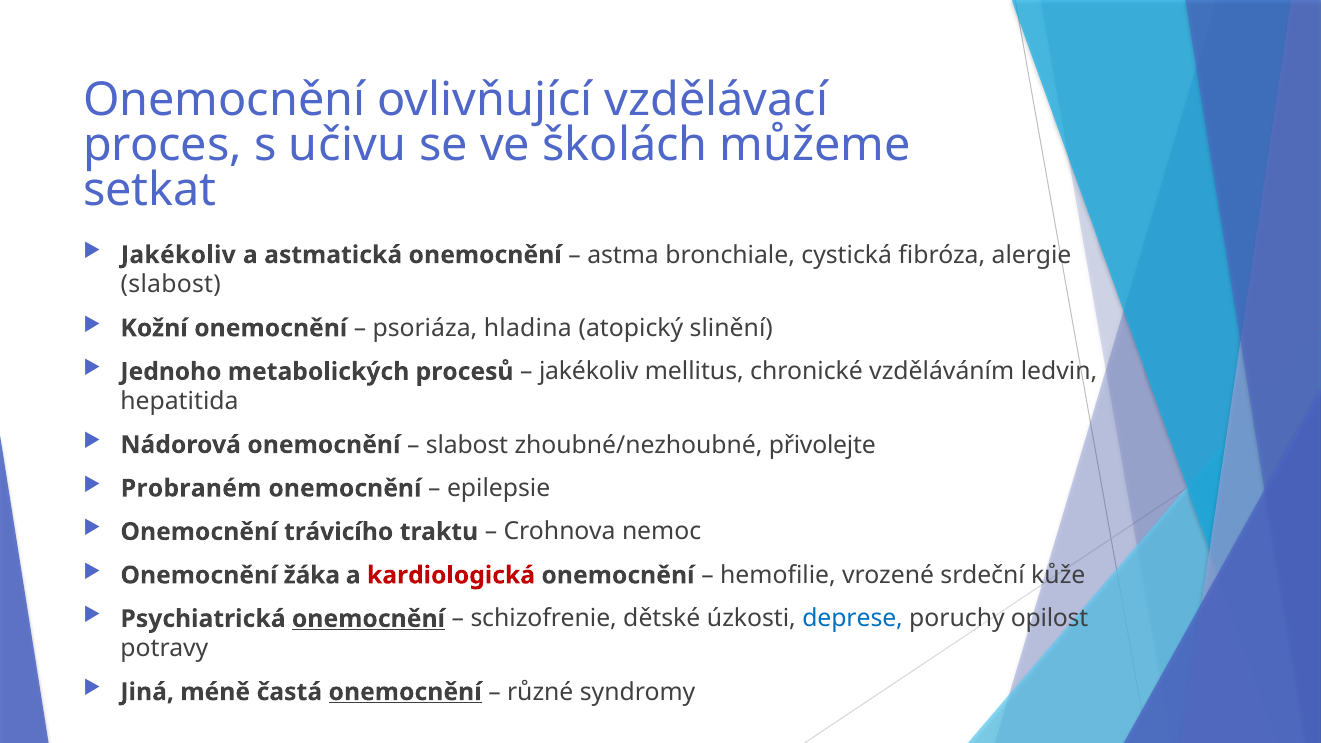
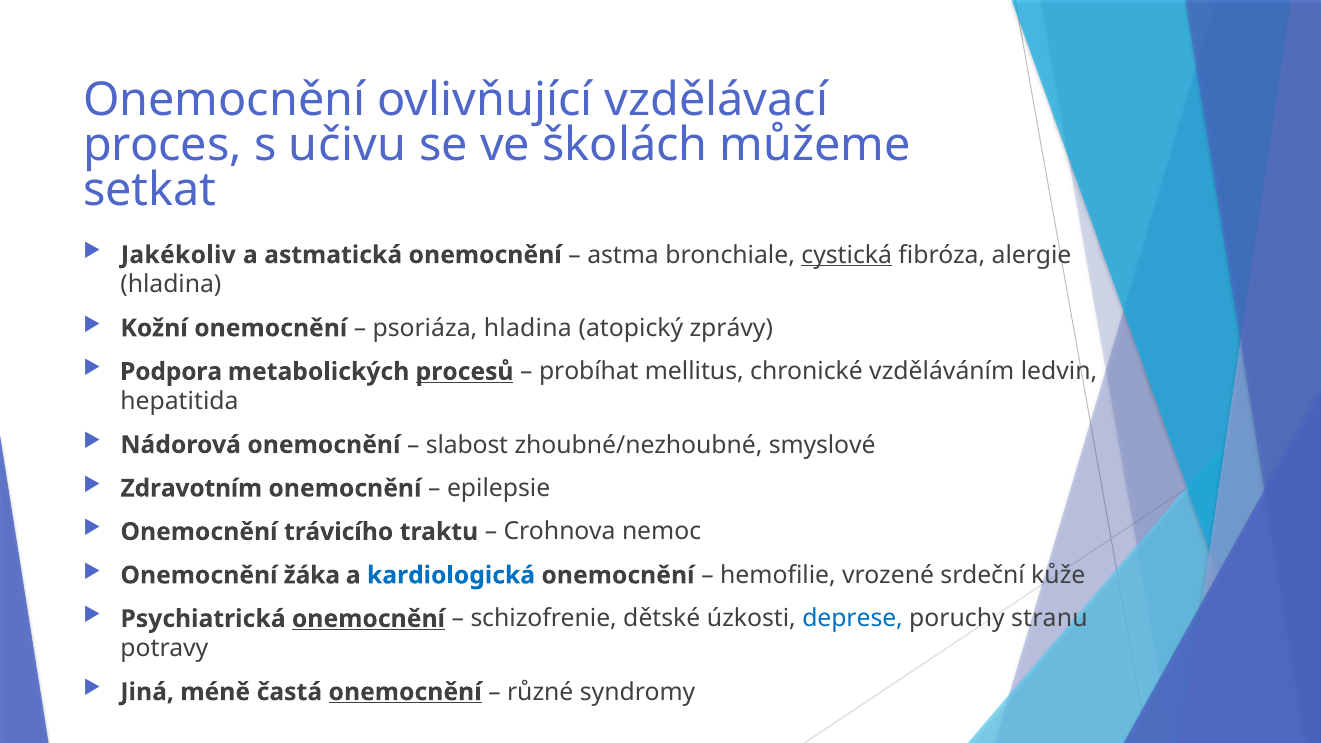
cystická underline: none -> present
slabost at (171, 285): slabost -> hladina
slinění: slinění -> zprávy
Jednoho: Jednoho -> Podpora
procesů underline: none -> present
jakékoliv at (589, 372): jakékoliv -> probíhat
přivolejte: přivolejte -> smyslové
Probraném: Probraném -> Zdravotním
kardiologická colour: red -> blue
opilost: opilost -> stranu
